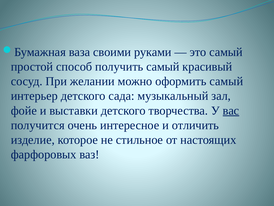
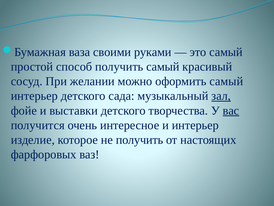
зал underline: none -> present
и отличить: отличить -> интерьер
не стильное: стильное -> получить
